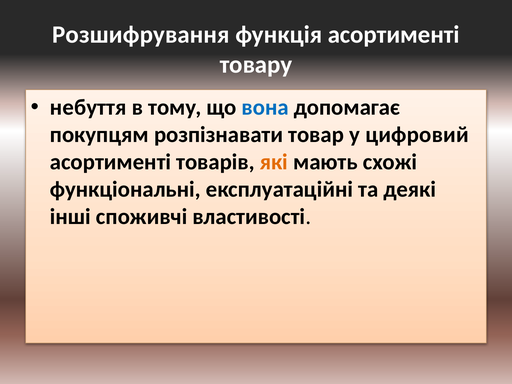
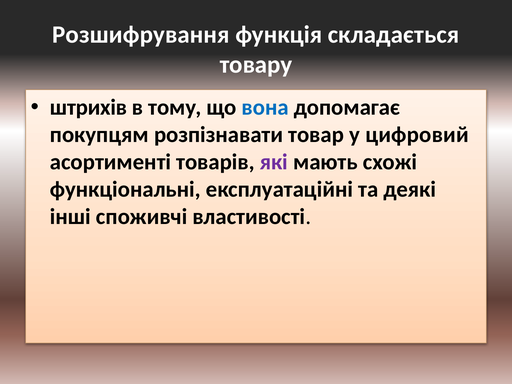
функція асортименті: асортименті -> складається
небуття: небуття -> штрихів
які colour: orange -> purple
